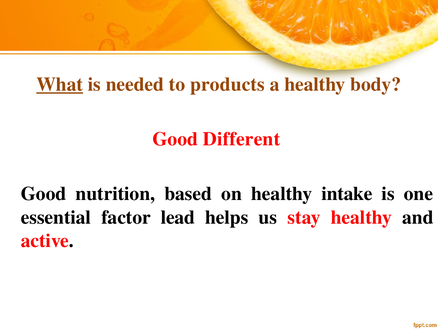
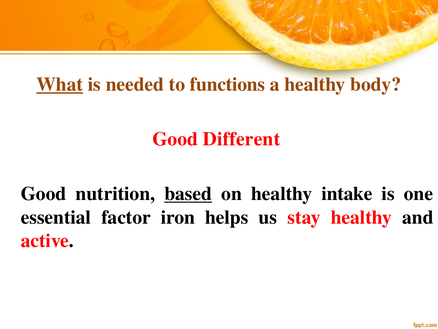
products: products -> functions
based underline: none -> present
lead: lead -> iron
